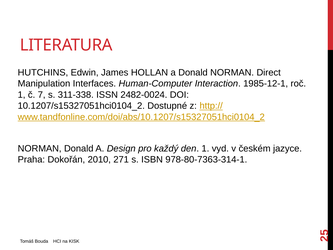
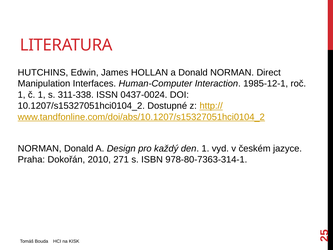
č 7: 7 -> 1
2482-0024: 2482-0024 -> 0437-0024
